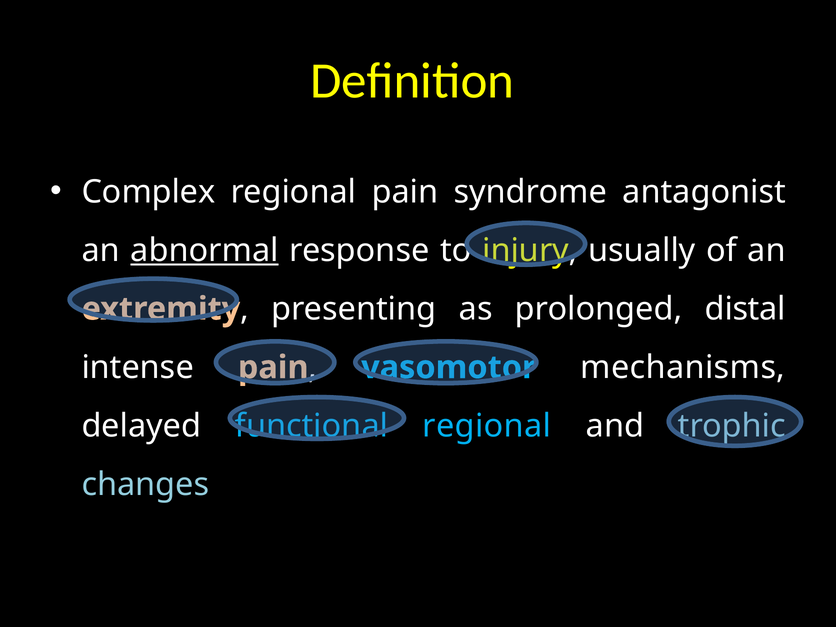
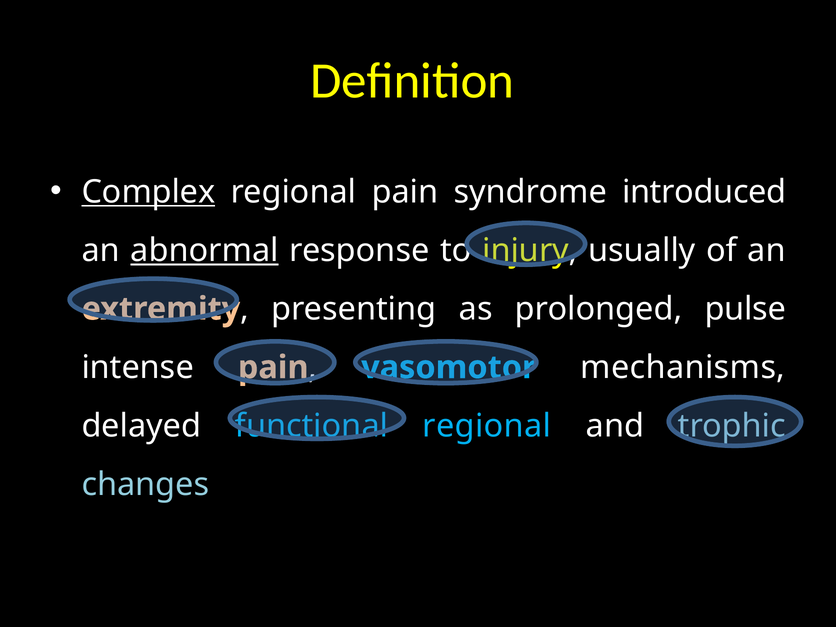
Complex underline: none -> present
antagonist: antagonist -> introduced
distal: distal -> pulse
